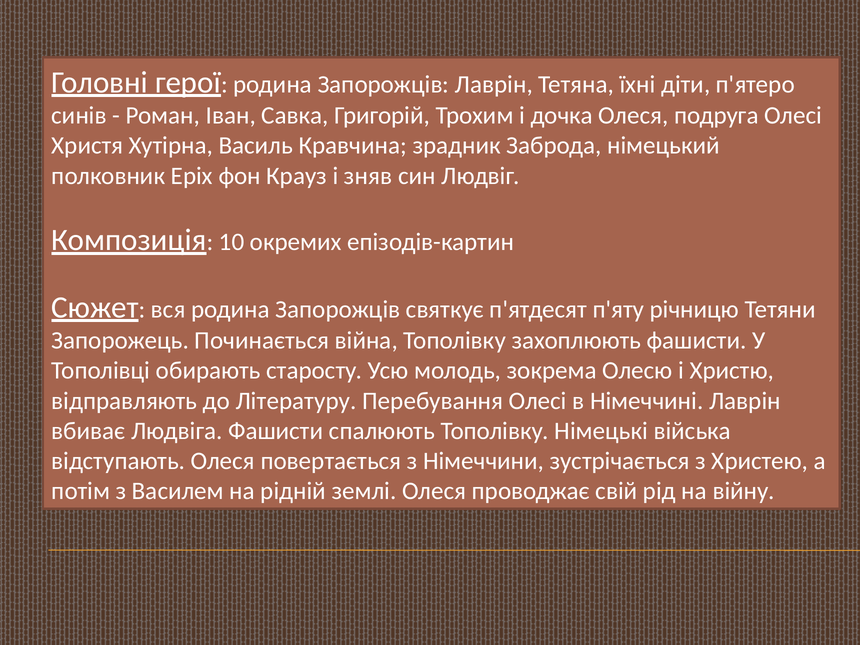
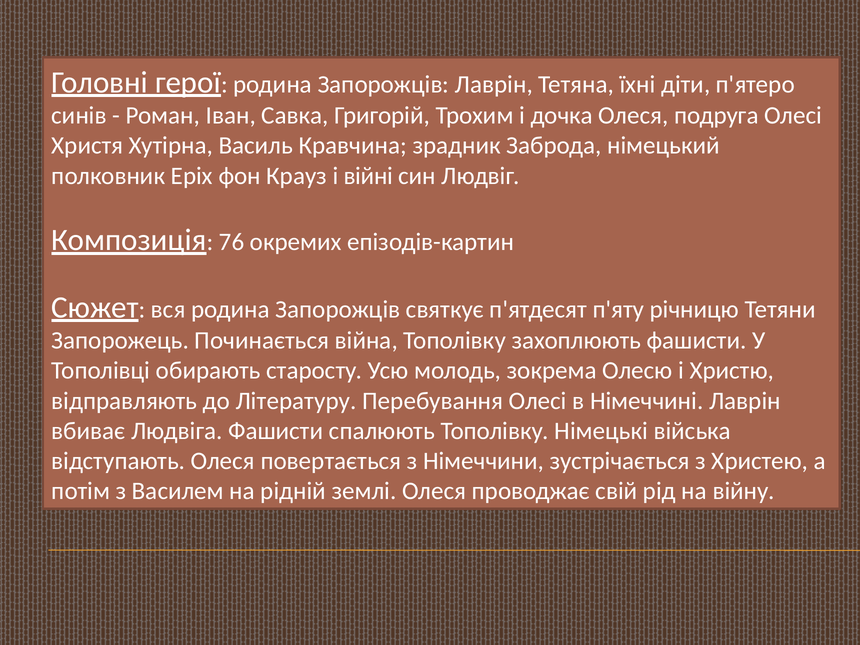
зняв: зняв -> війні
10: 10 -> 76
